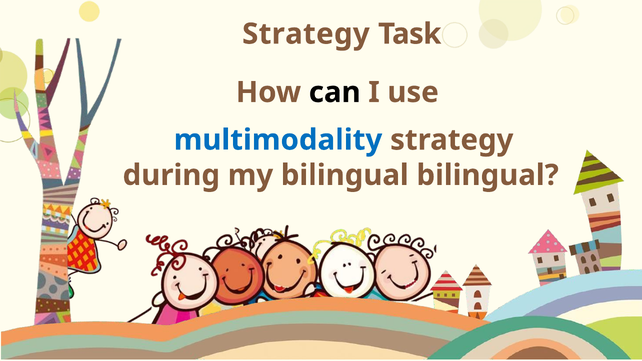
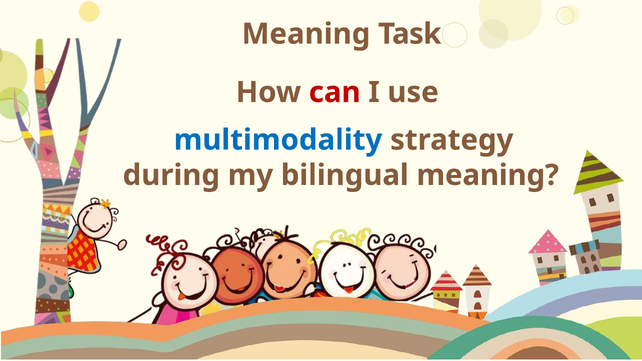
Strategy at (306, 34): Strategy -> Meaning
can colour: black -> red
bilingual bilingual: bilingual -> meaning
